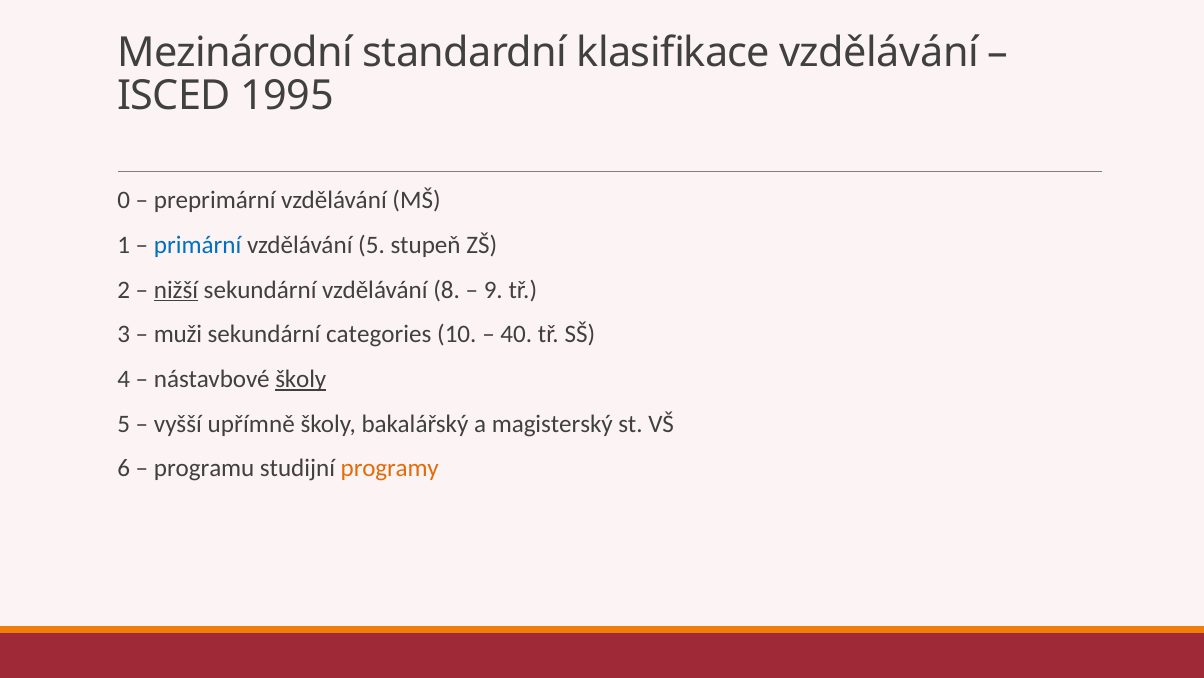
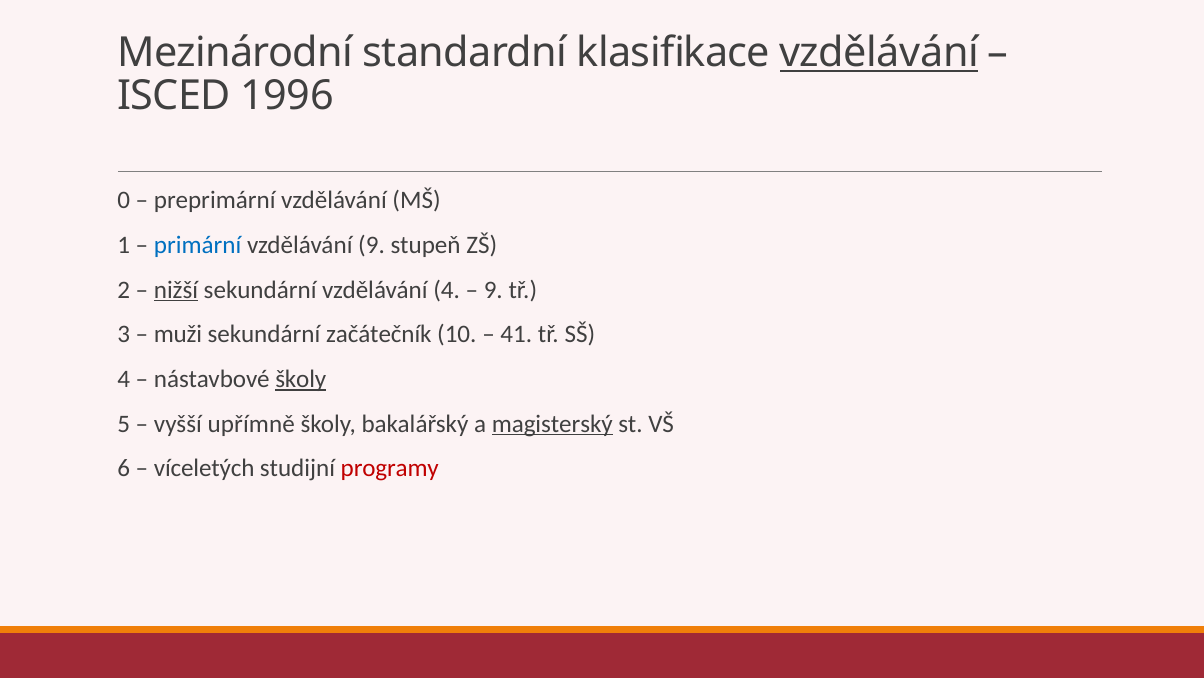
vzdělávání at (879, 53) underline: none -> present
1995: 1995 -> 1996
vzdělávání 5: 5 -> 9
vzdělávání 8: 8 -> 4
categories: categories -> začátečník
40: 40 -> 41
magisterský underline: none -> present
programu: programu -> víceletých
programy colour: orange -> red
